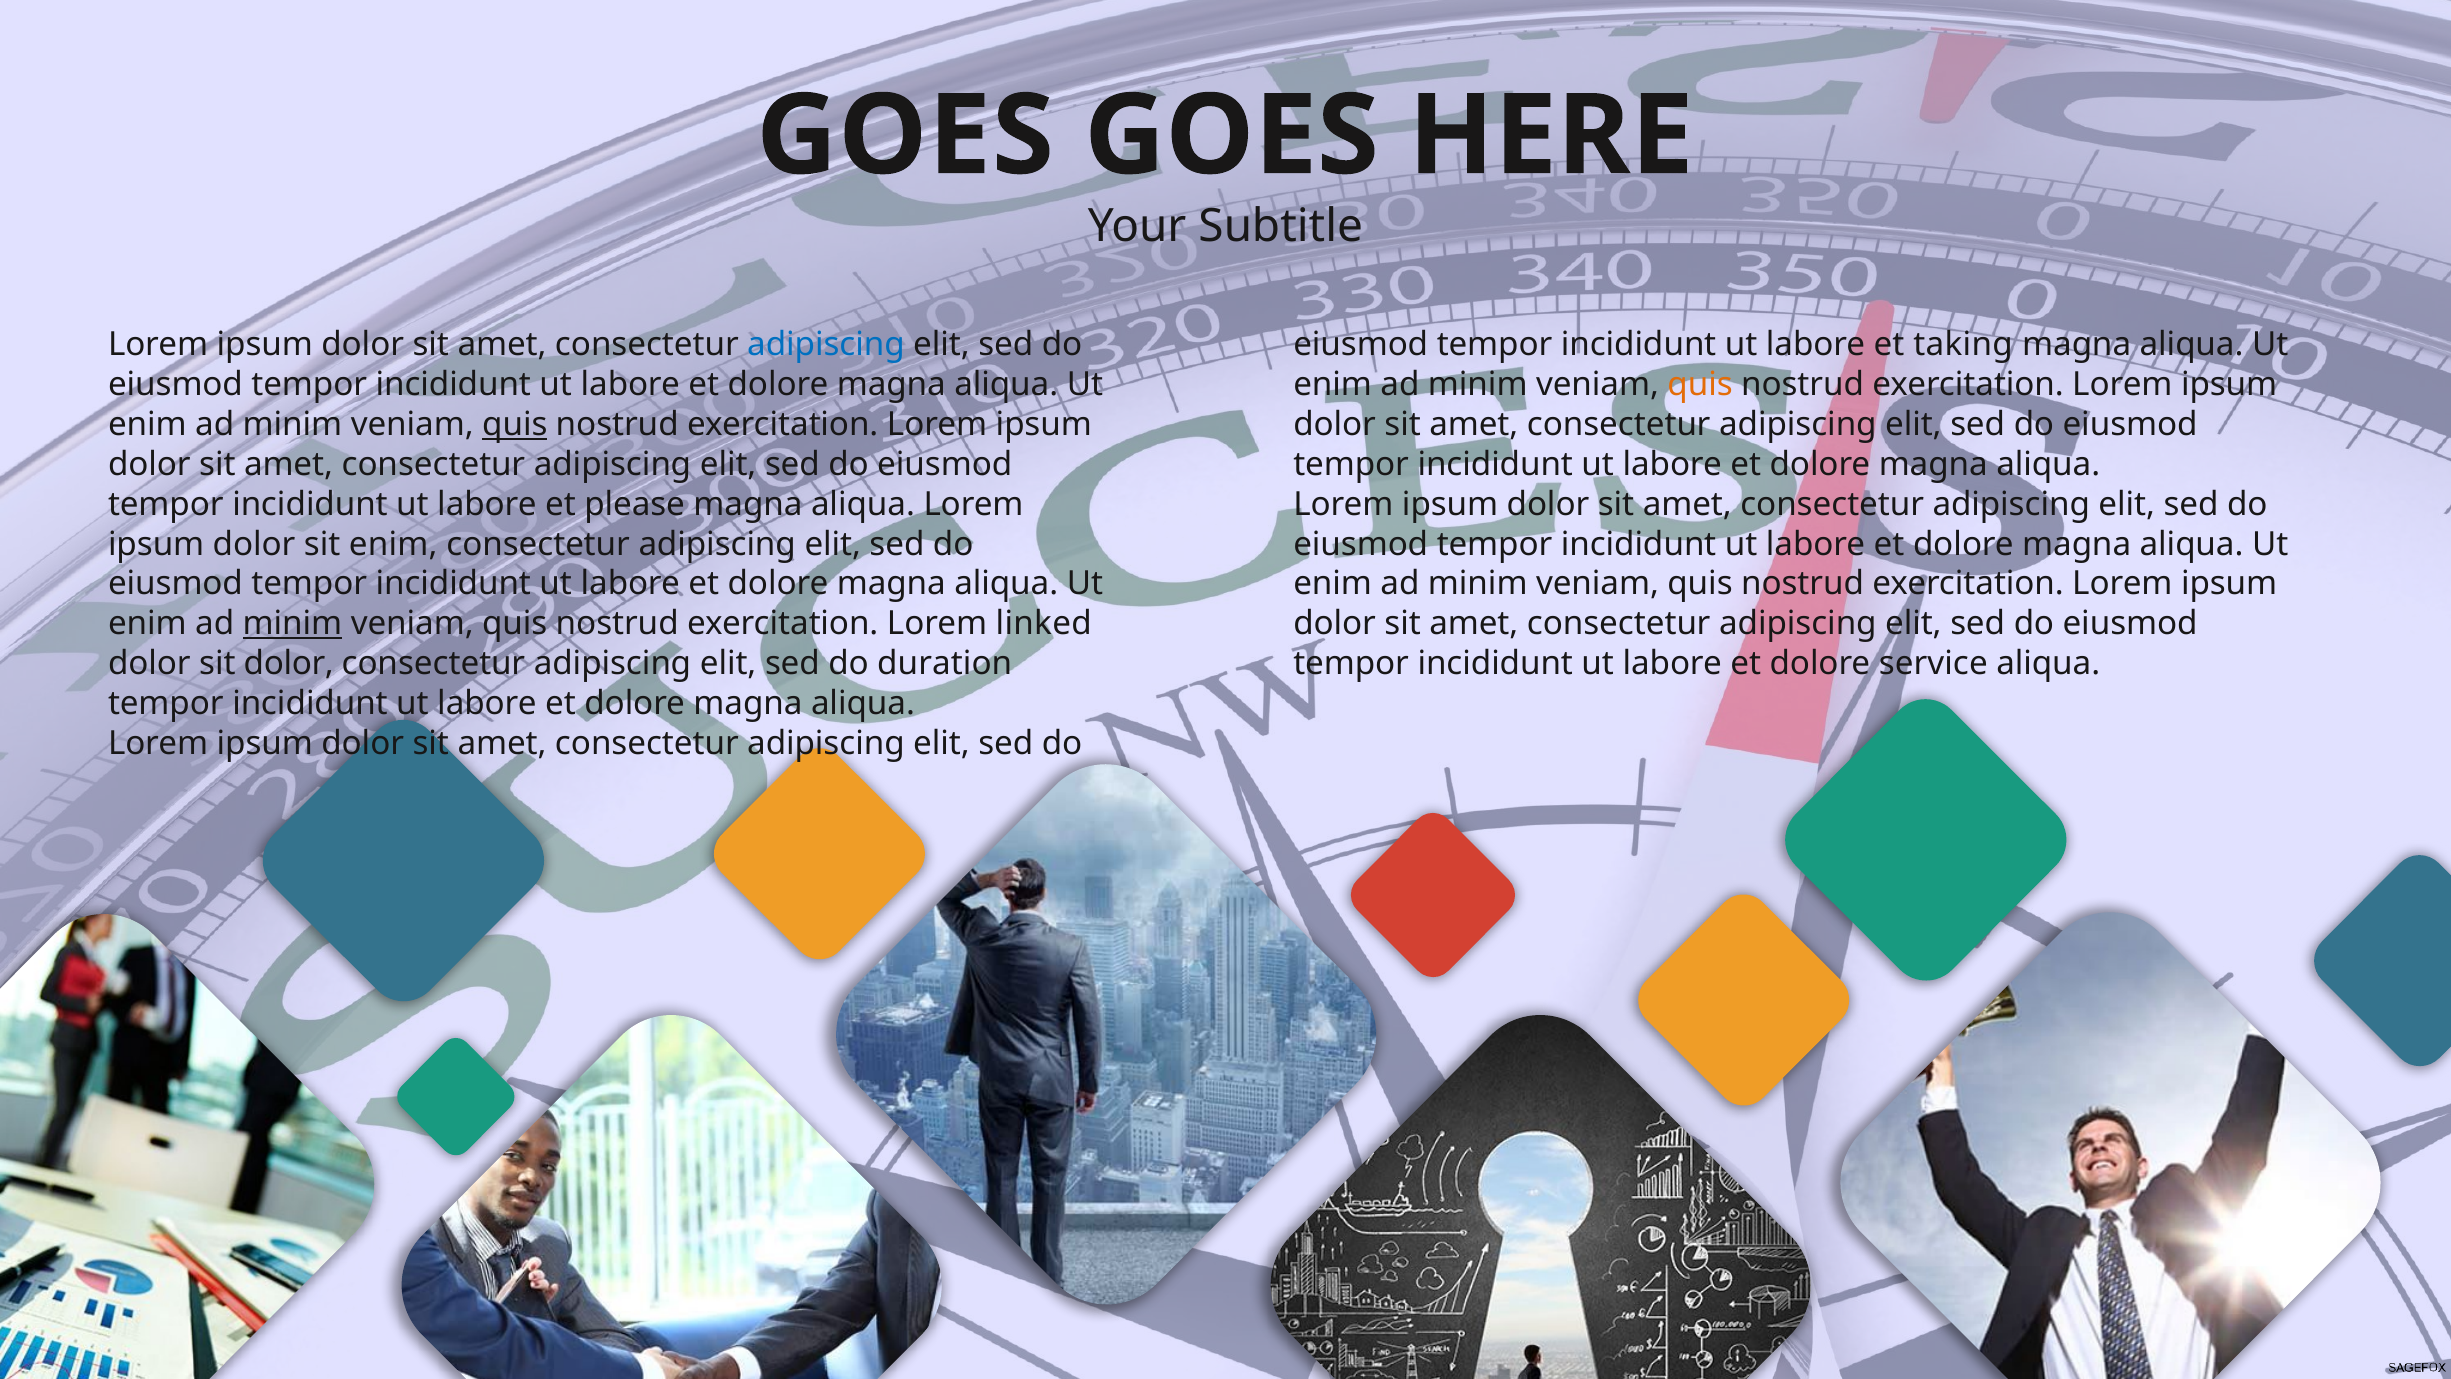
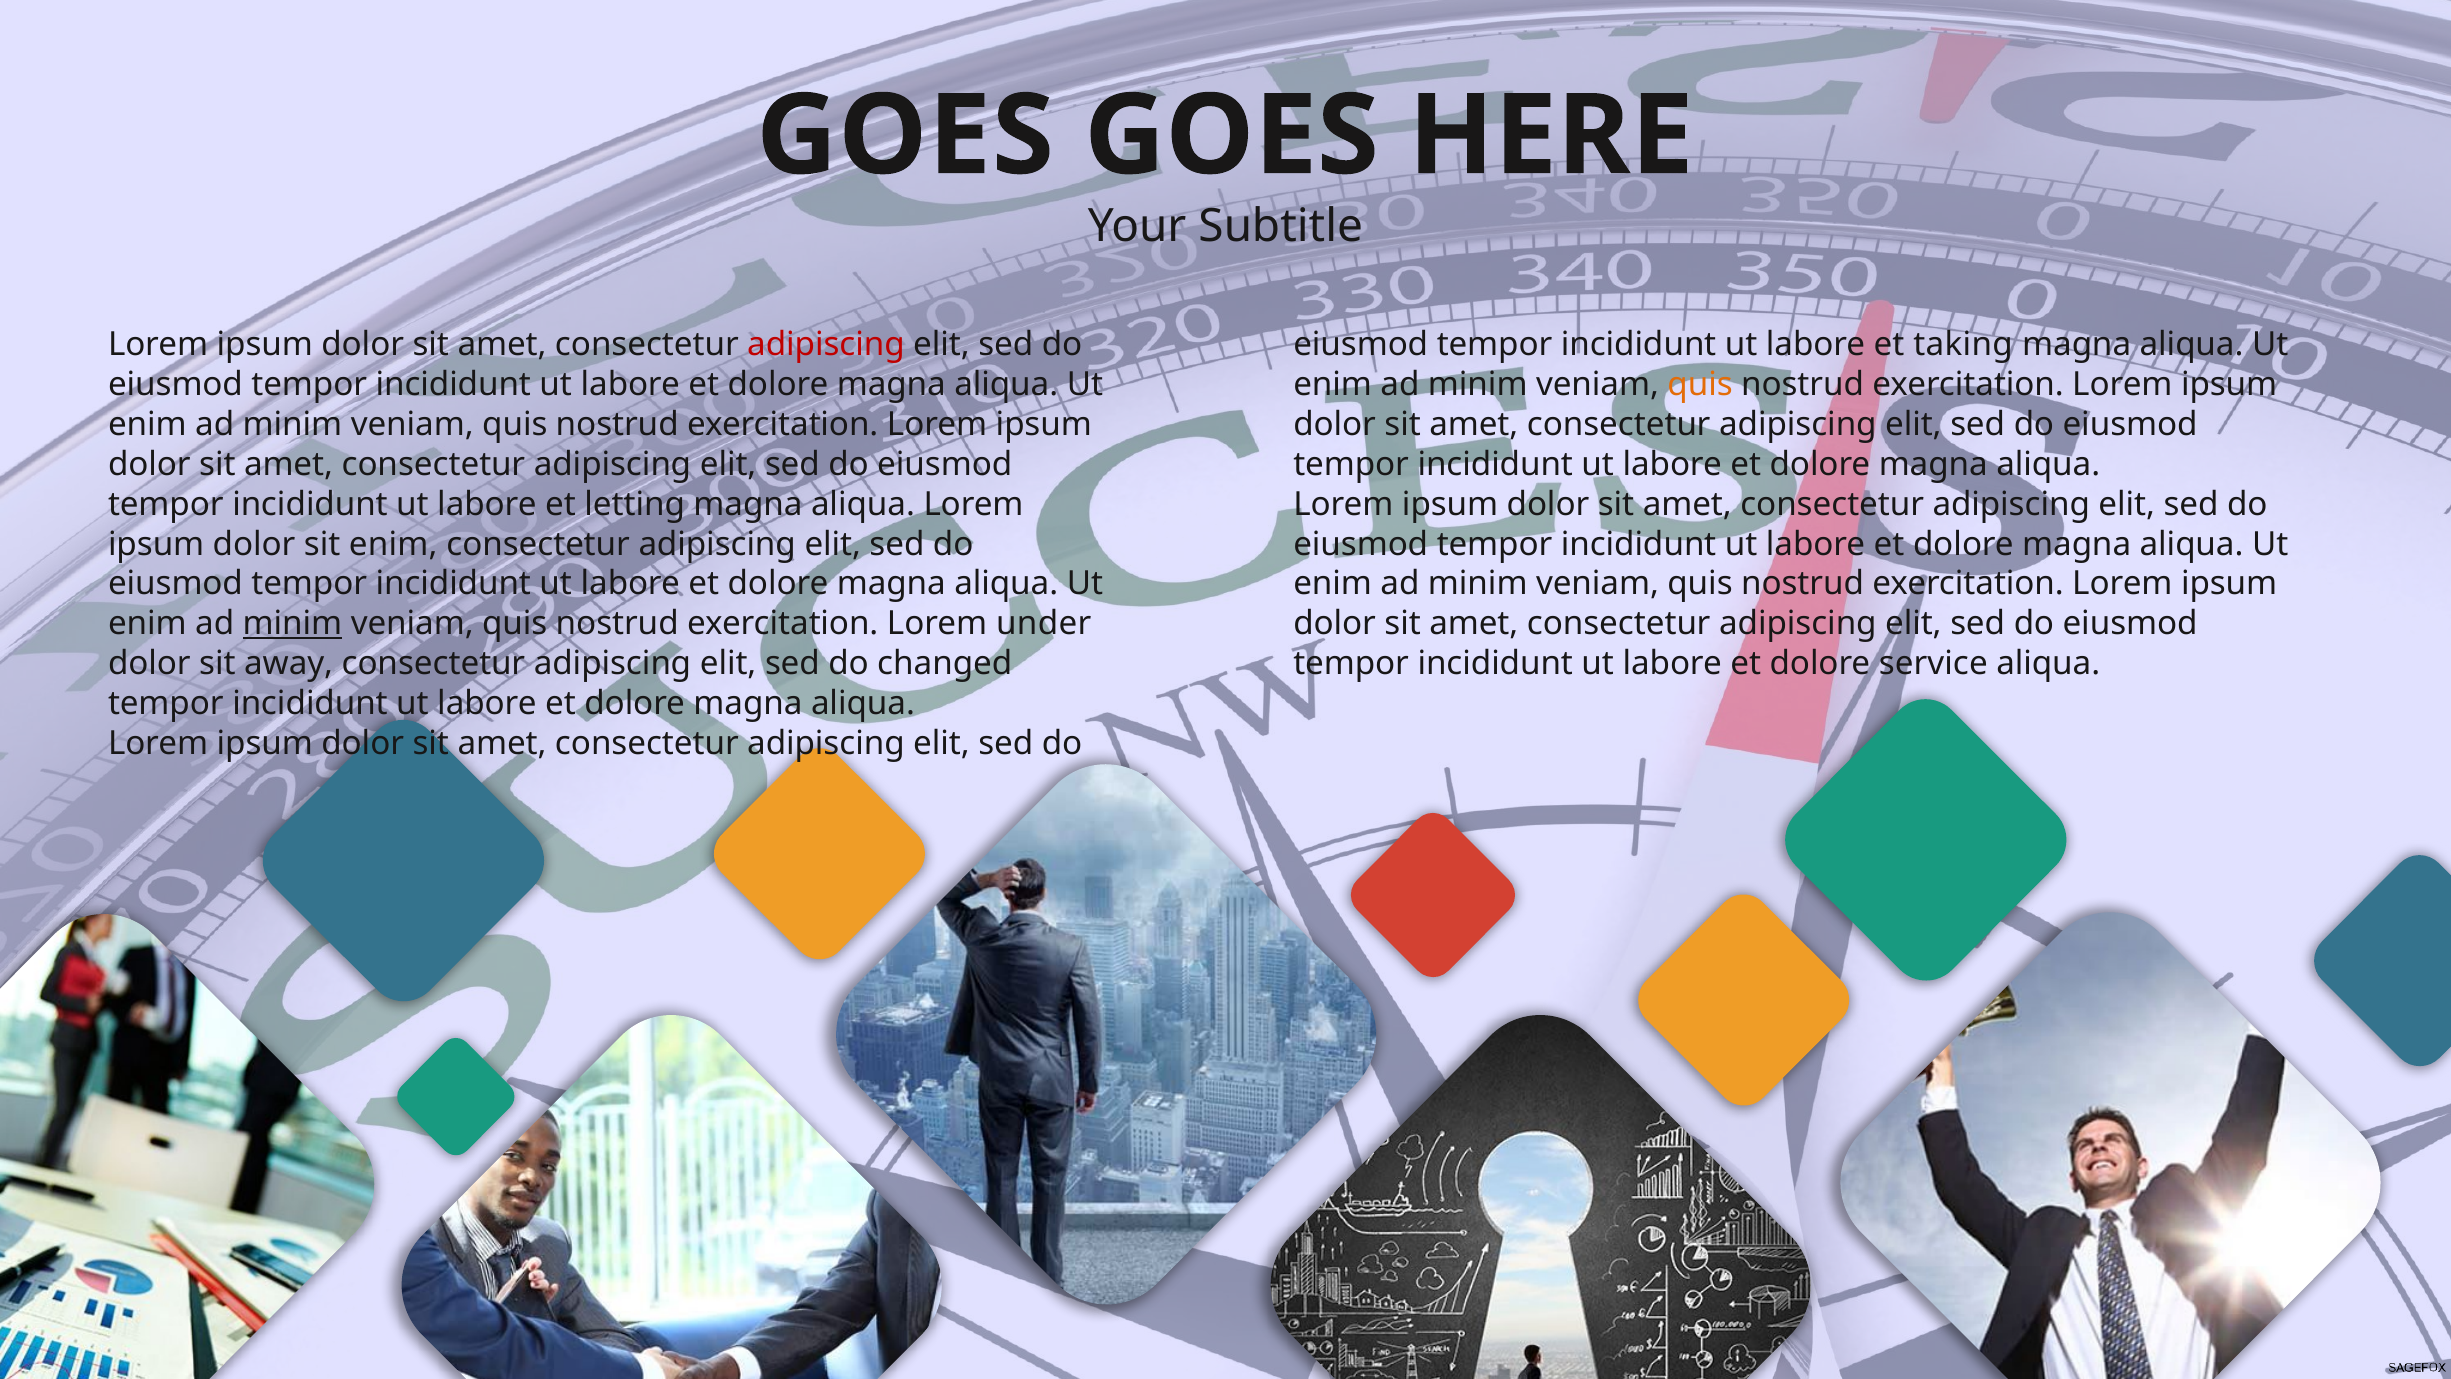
adipiscing at (826, 345) colour: blue -> red
quis at (515, 424) underline: present -> none
please: please -> letting
linked: linked -> under
sit dolor: dolor -> away
duration: duration -> changed
